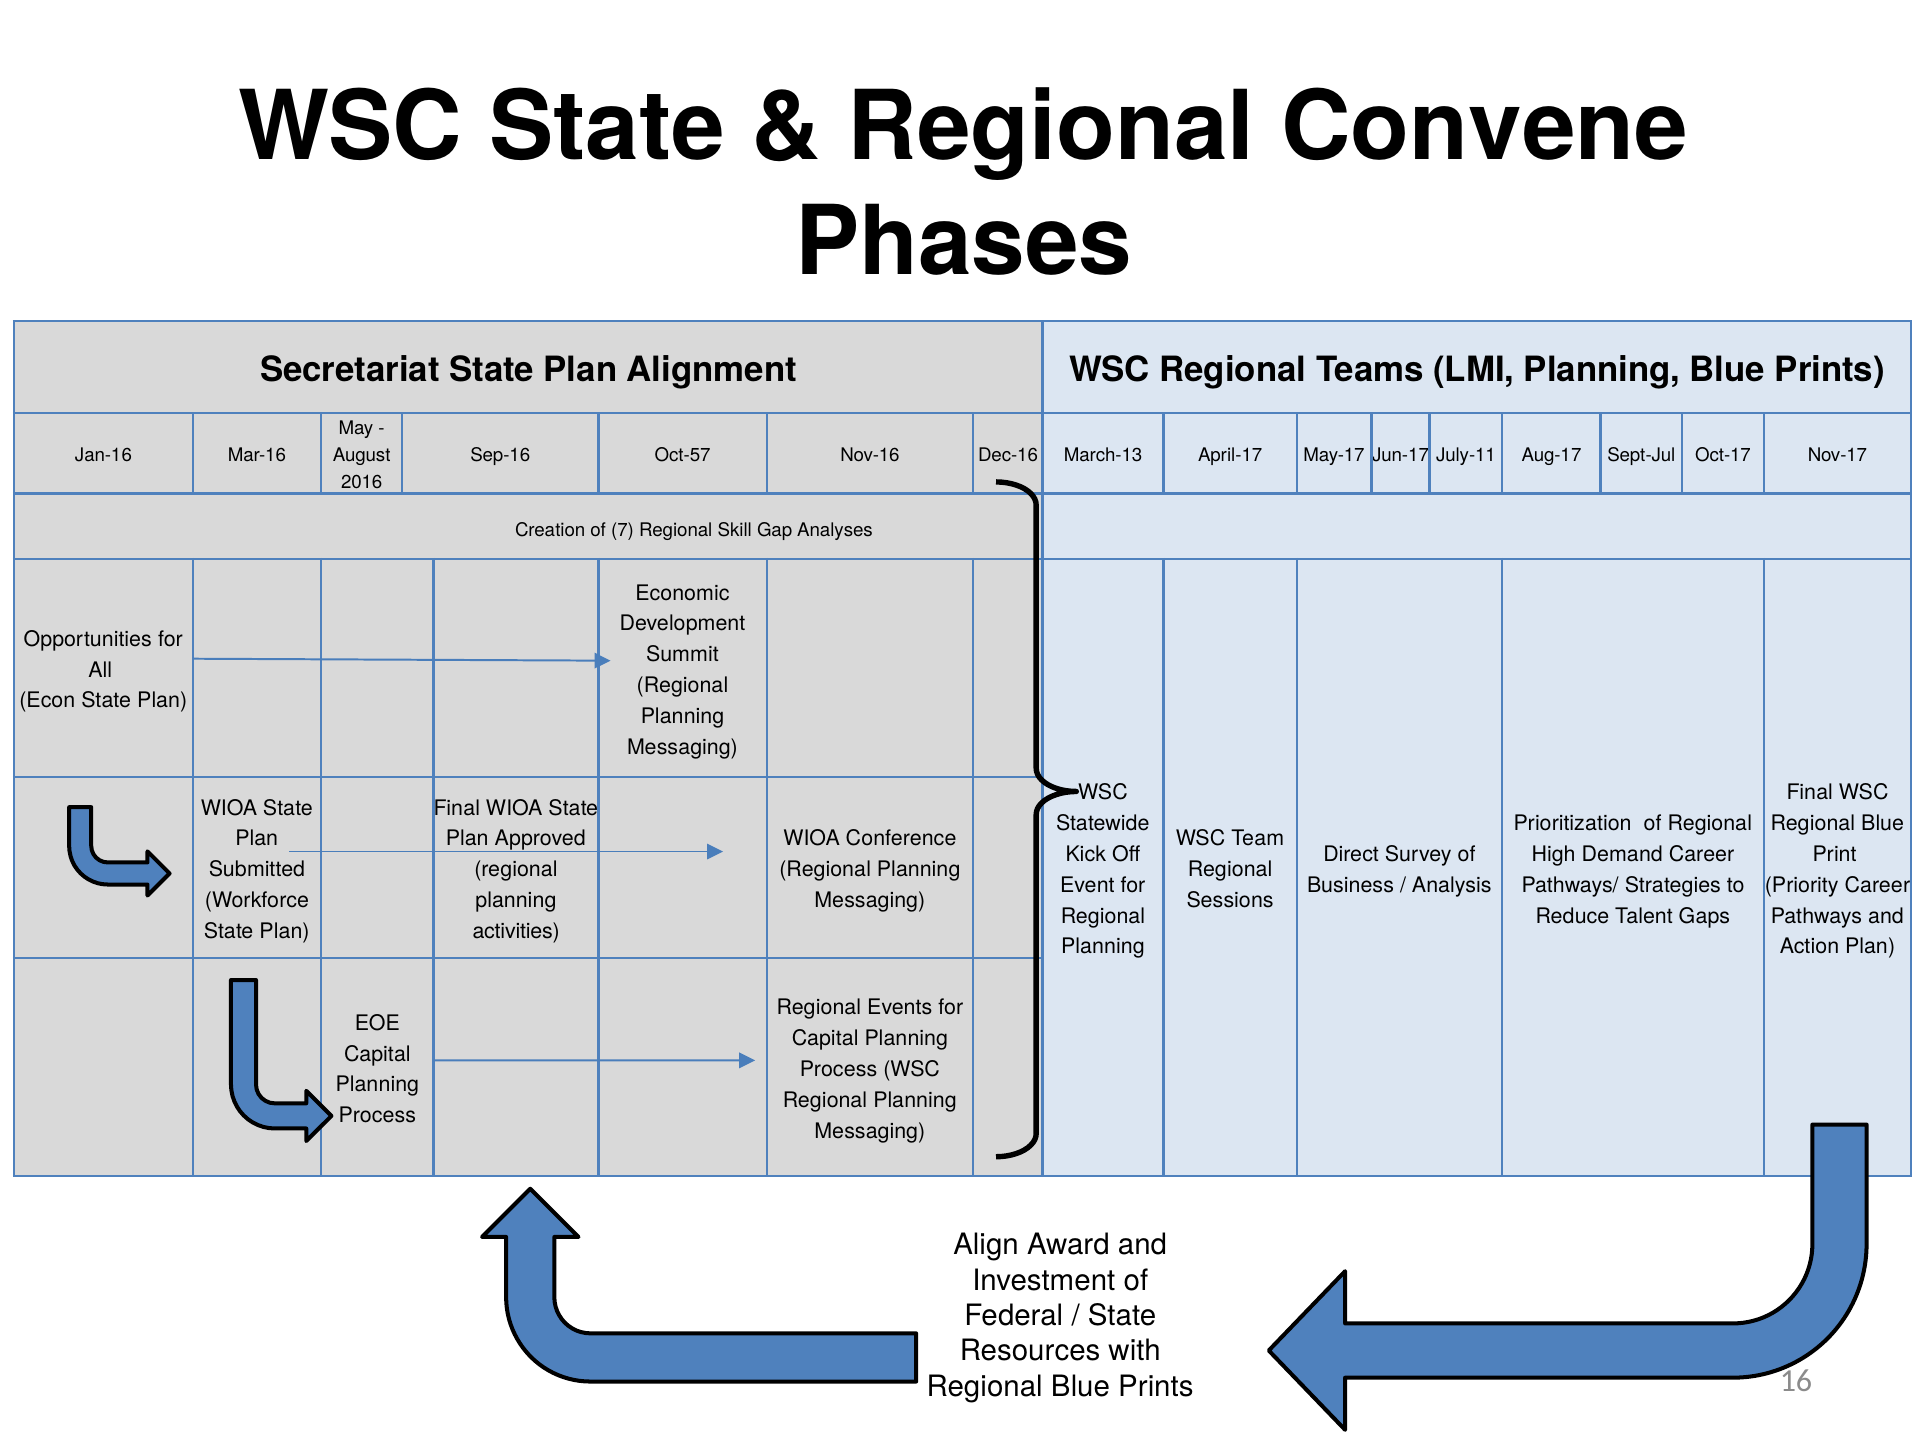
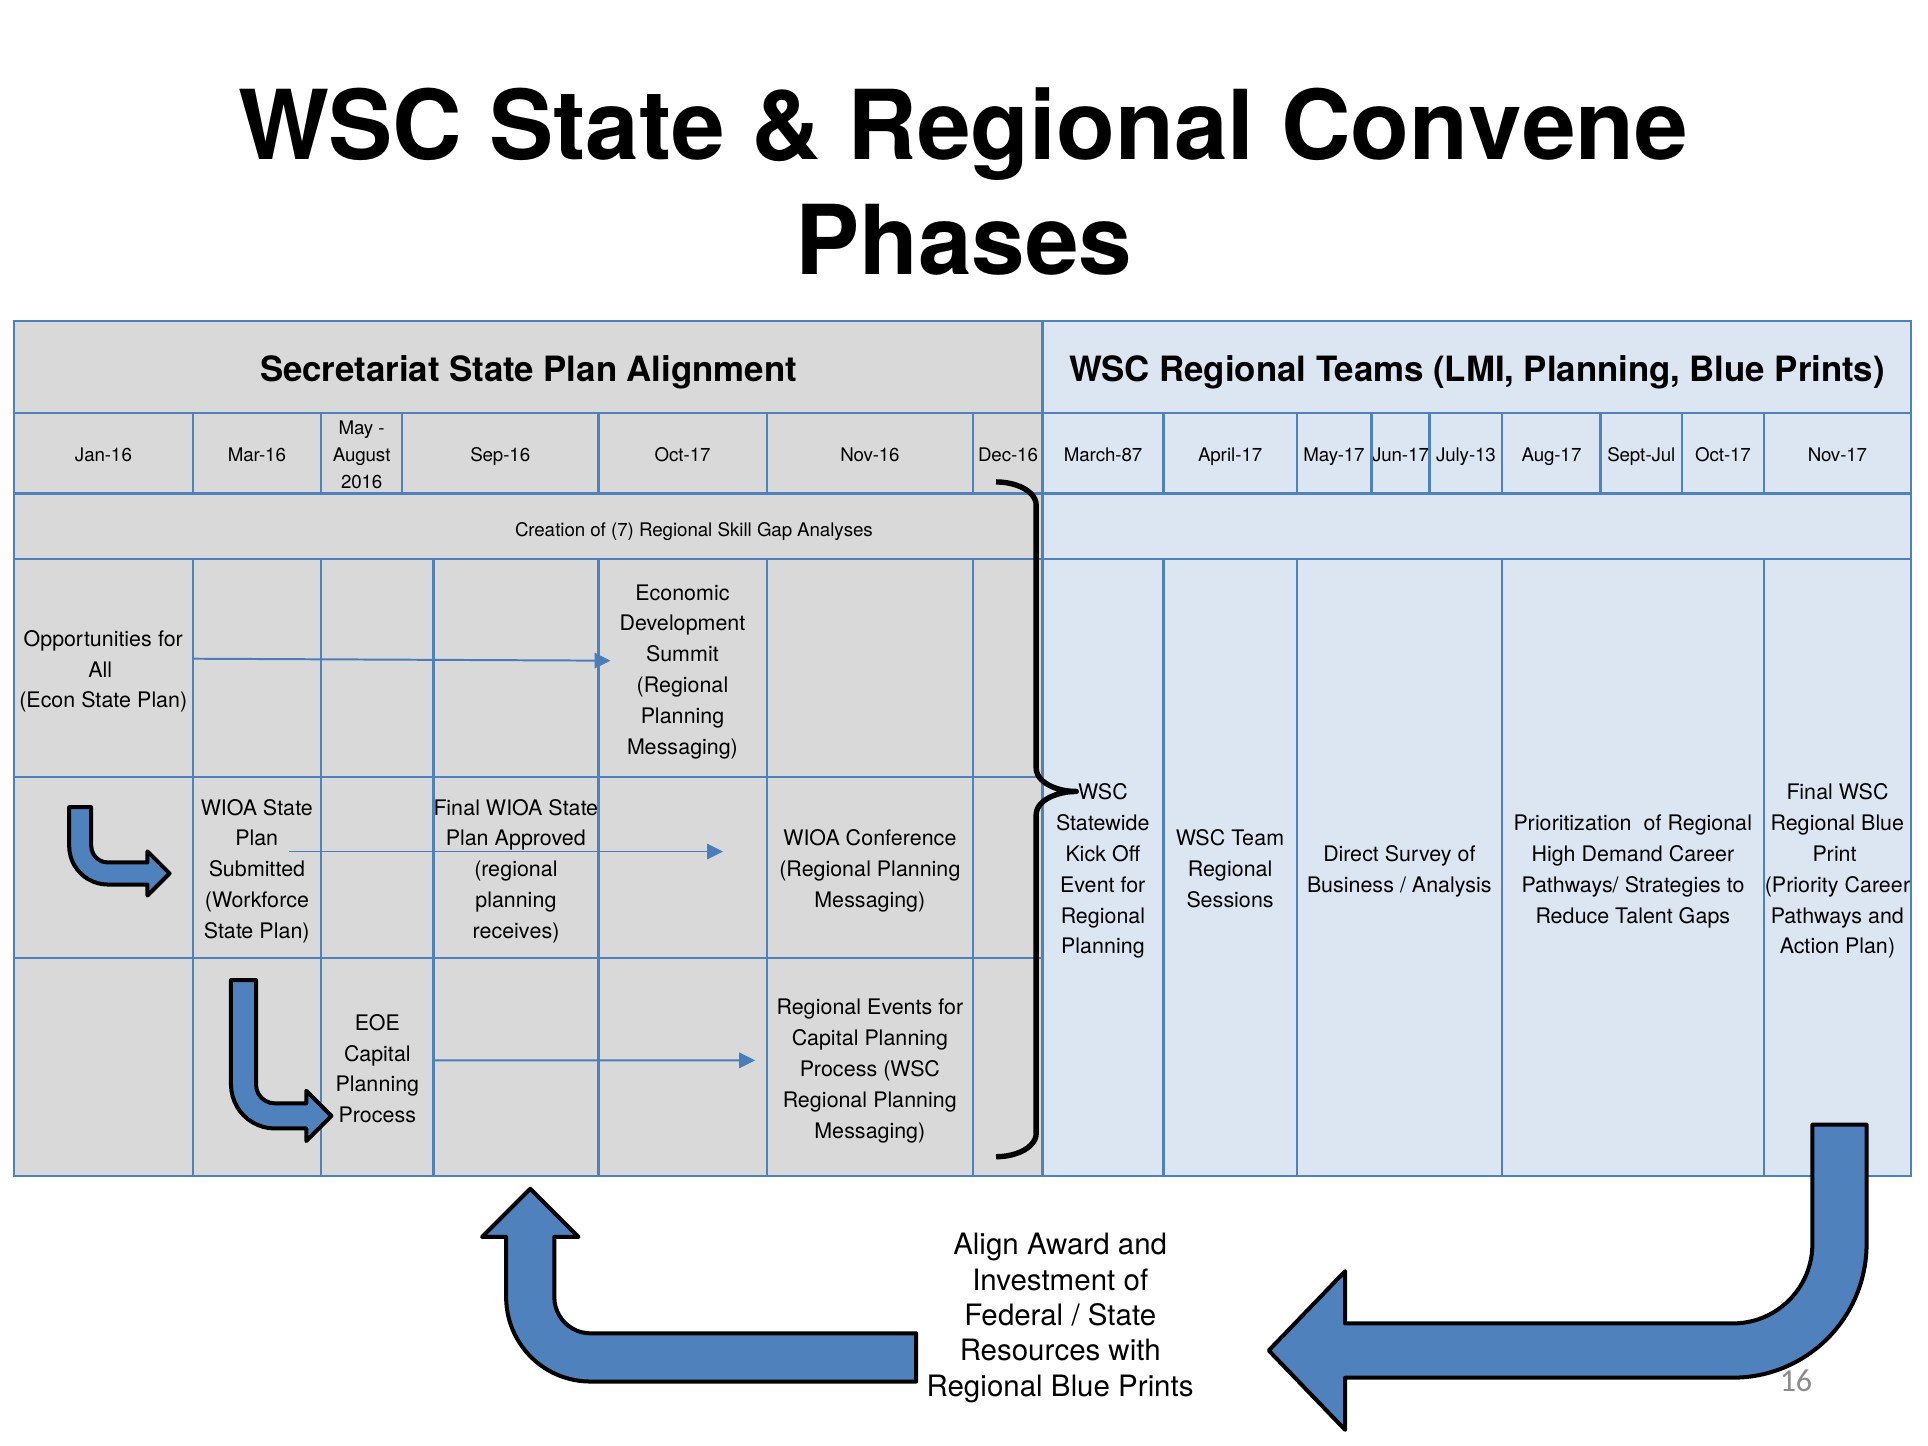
Sep-16 Oct-57: Oct-57 -> Oct-17
March-13: March-13 -> March-87
July-11: July-11 -> July-13
activities: activities -> receives
